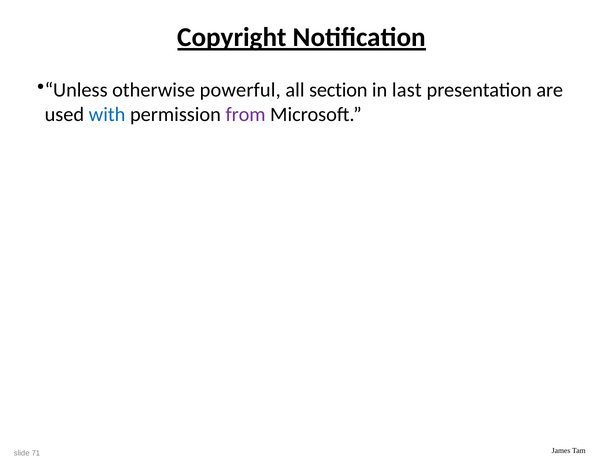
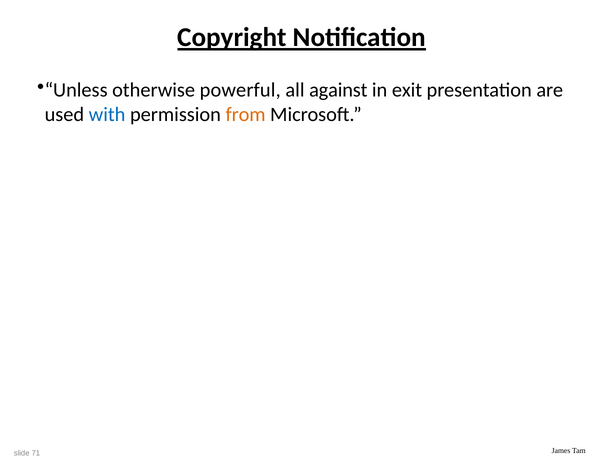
section: section -> against
last: last -> exit
from colour: purple -> orange
